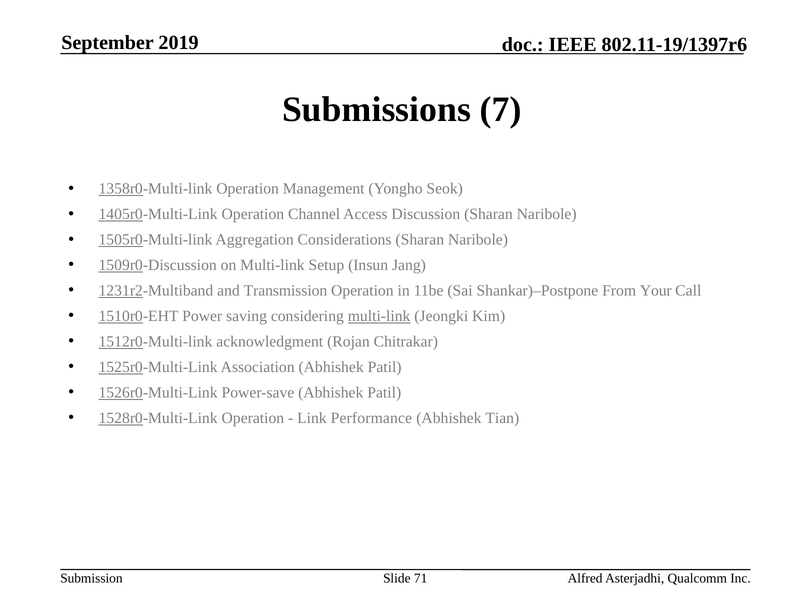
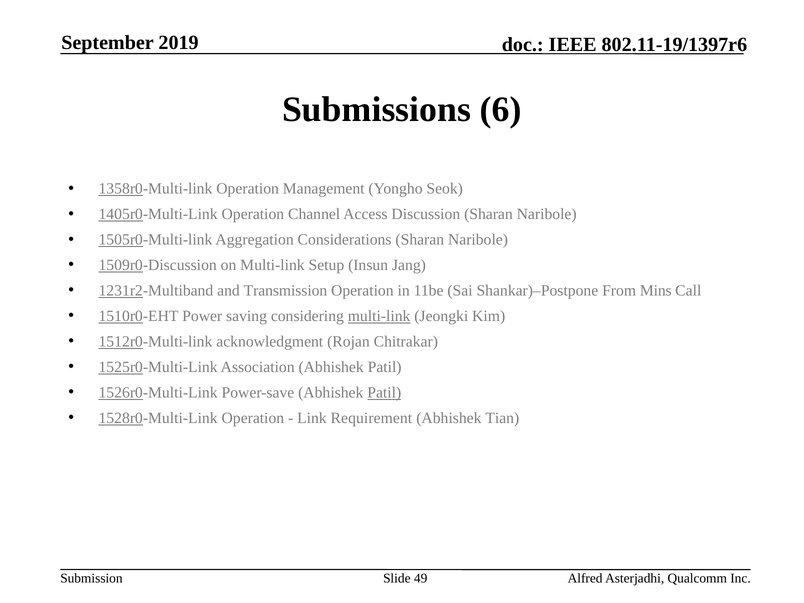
7: 7 -> 6
Your: Your -> Mins
Patil at (384, 393) underline: none -> present
Performance: Performance -> Requirement
71: 71 -> 49
